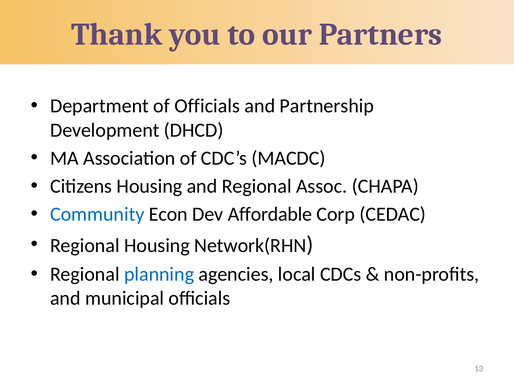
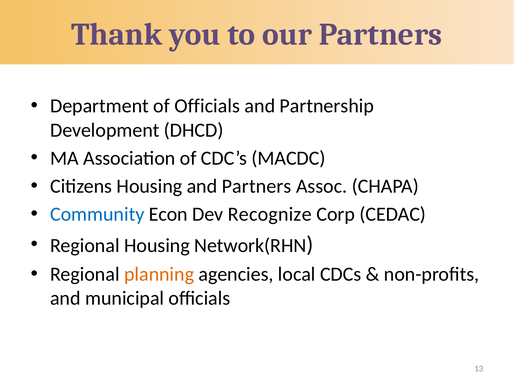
and Regional: Regional -> Partners
Affordable: Affordable -> Recognize
planning colour: blue -> orange
